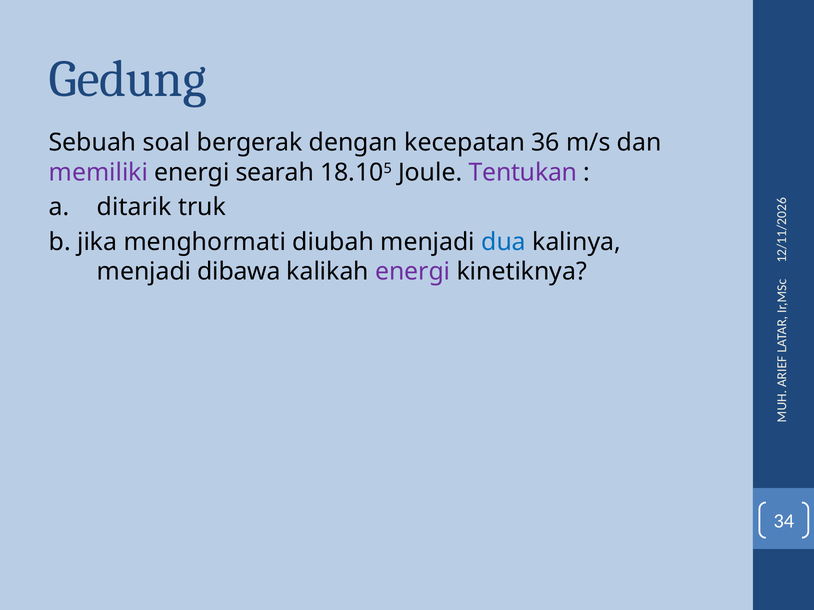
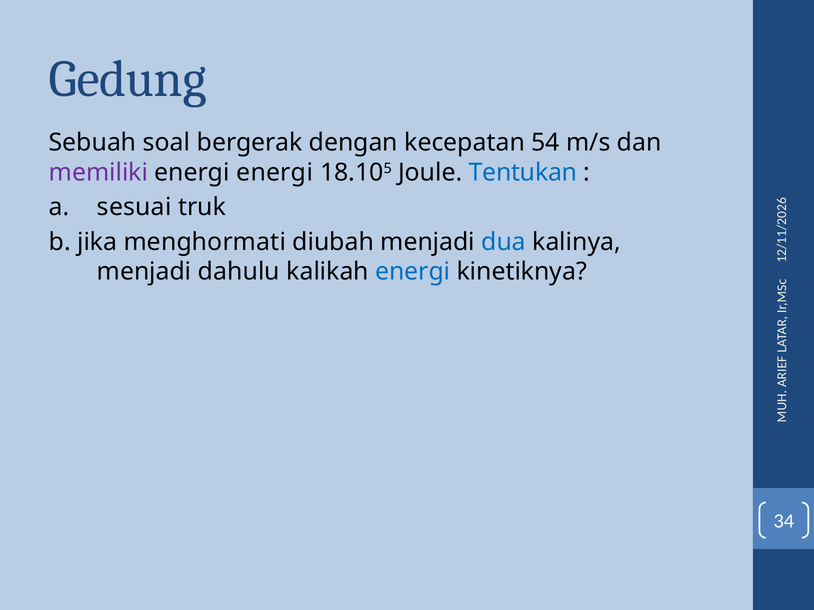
36: 36 -> 54
energi searah: searah -> energi
Tentukan colour: purple -> blue
ditarik: ditarik -> sesuai
dibawa: dibawa -> dahulu
energi at (413, 272) colour: purple -> blue
